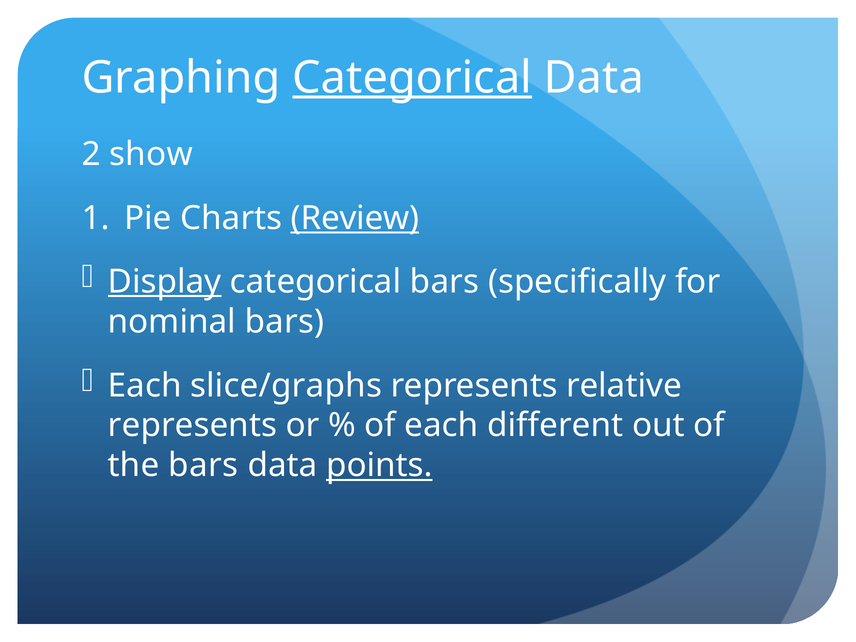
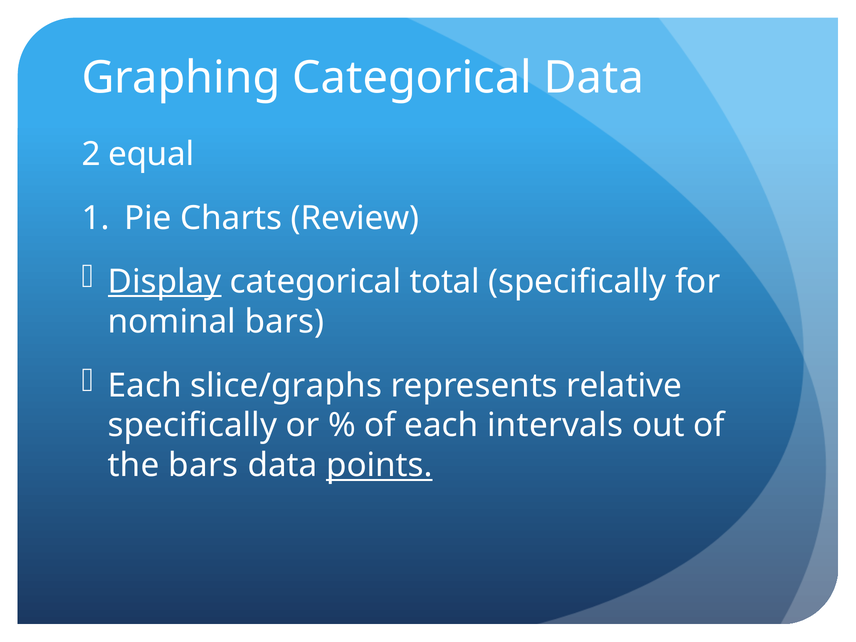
Categorical at (412, 78) underline: present -> none
show: show -> equal
Review underline: present -> none
categorical bars: bars -> total
represents at (192, 426): represents -> specifically
different: different -> intervals
